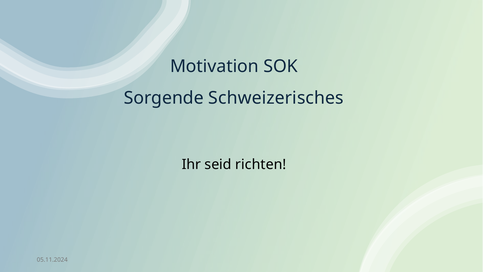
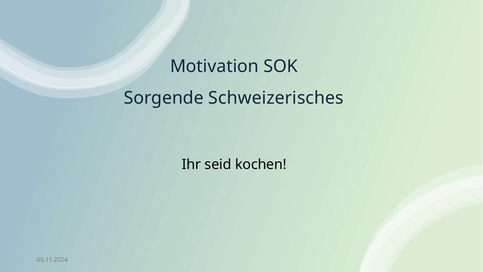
richten: richten -> kochen
